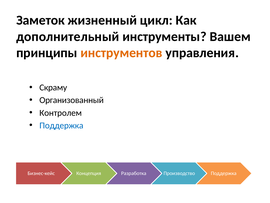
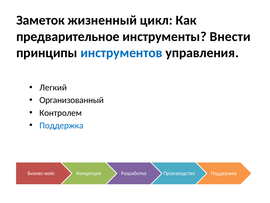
дополнительный: дополнительный -> предварительное
Вашем: Вашем -> Внести
инструментов colour: orange -> blue
Скраму: Скраму -> Легкий
